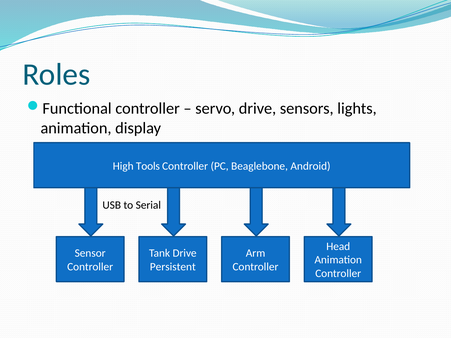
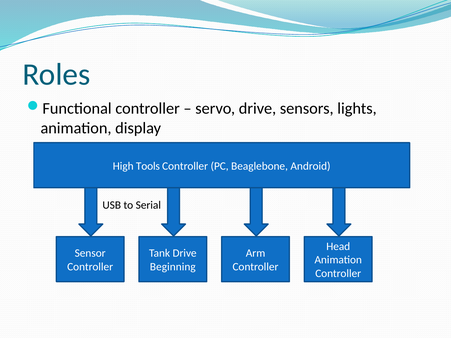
Persistent: Persistent -> Beginning
